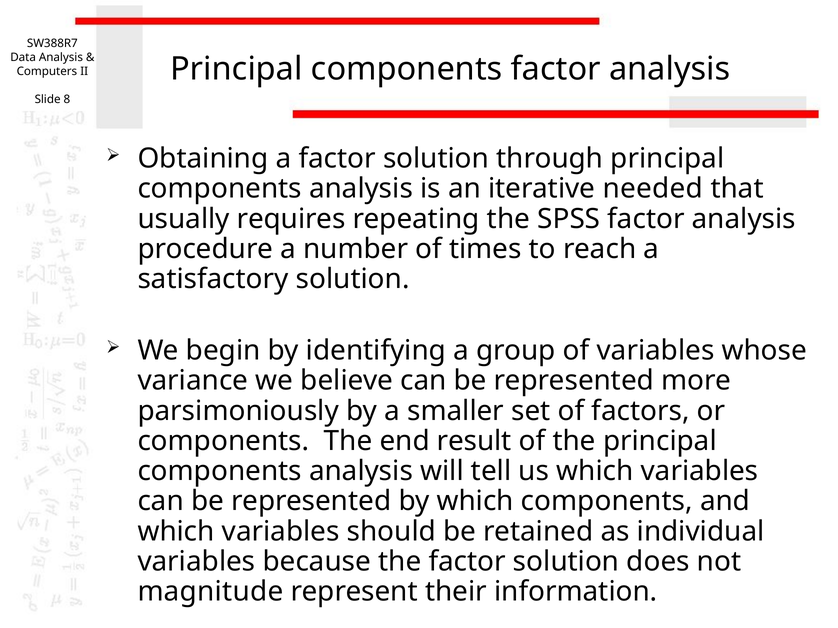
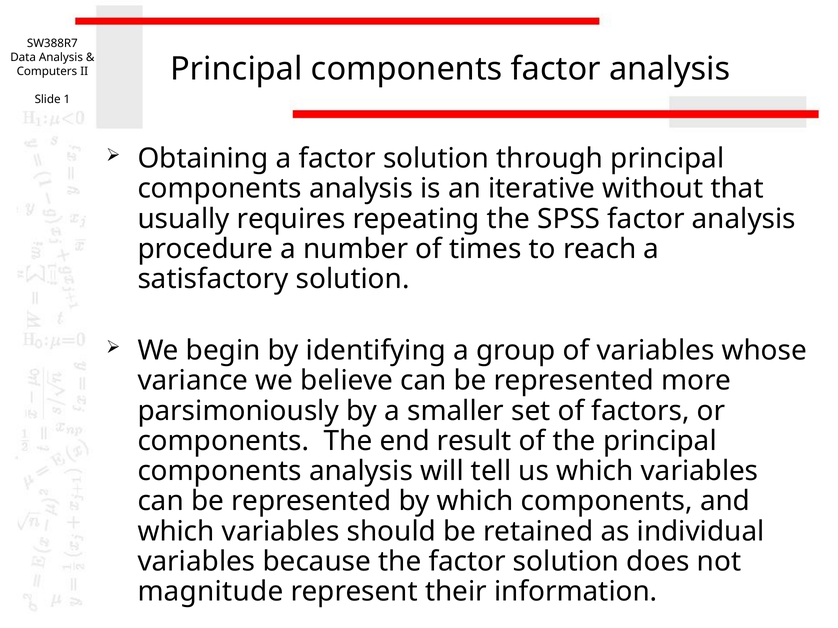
8: 8 -> 1
needed: needed -> without
